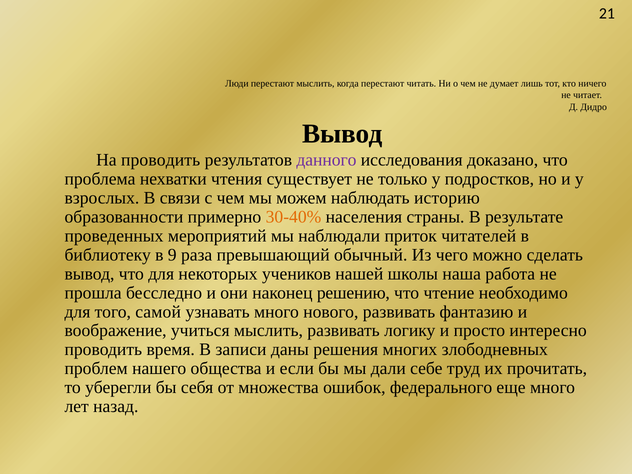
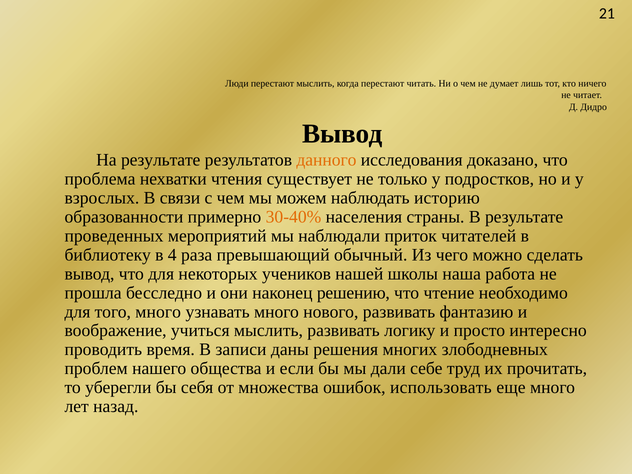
На проводить: проводить -> результате
данного colour: purple -> orange
9: 9 -> 4
того самой: самой -> много
федерального: федерального -> использовать
